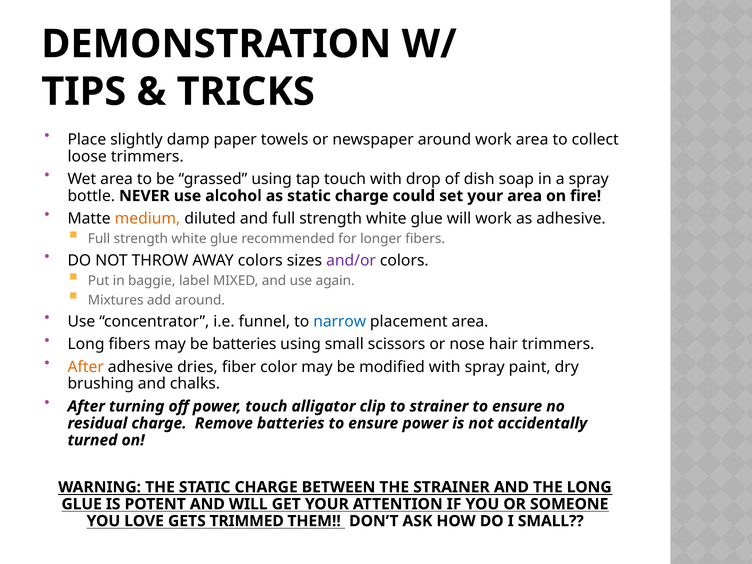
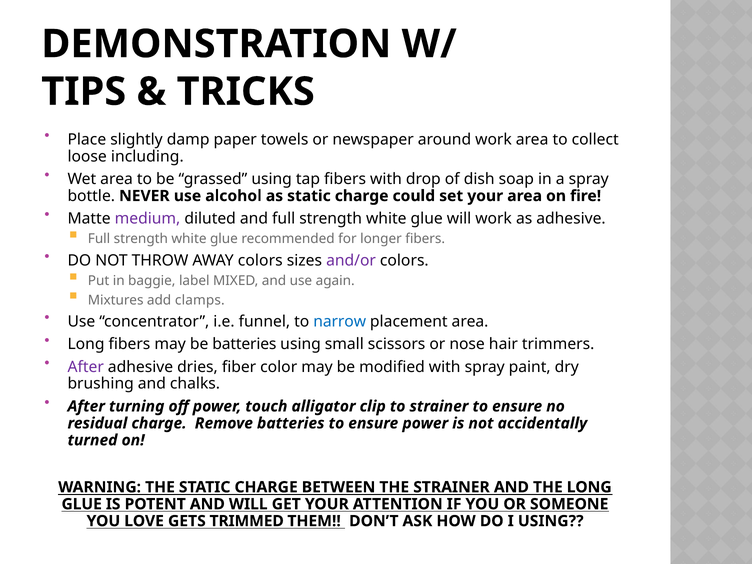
loose trimmers: trimmers -> including
tap touch: touch -> fibers
medium colour: orange -> purple
add around: around -> clamps
After at (86, 367) colour: orange -> purple
I SMALL: SMALL -> USING
